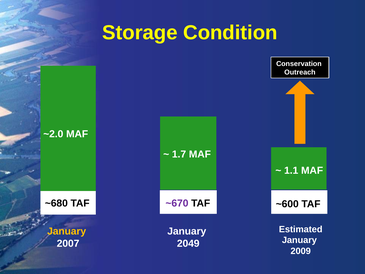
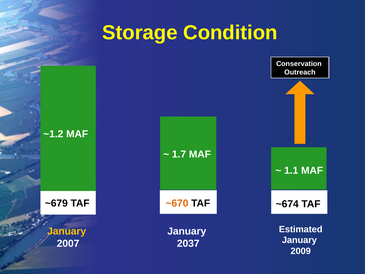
~2.0: ~2.0 -> ~1.2
~680: ~680 -> ~679
~670 colour: purple -> orange
~600: ~600 -> ~674
2049: 2049 -> 2037
